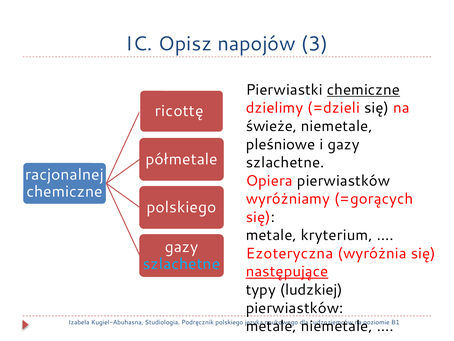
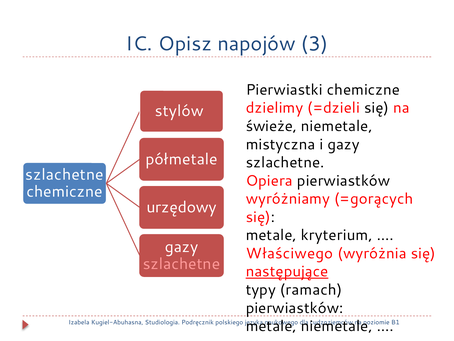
chemiczne at (363, 90) underline: present -> none
ricottę: ricottę -> stylów
pleśniowe: pleśniowe -> mistyczna
racjonalnej at (64, 174): racjonalnej -> szlachetne
polskiego at (181, 207): polskiego -> urzędowy
Ezoteryczna: Ezoteryczna -> Właściwego
szlachetne at (181, 264) colour: light blue -> pink
ludzkiej: ludzkiej -> ramach
